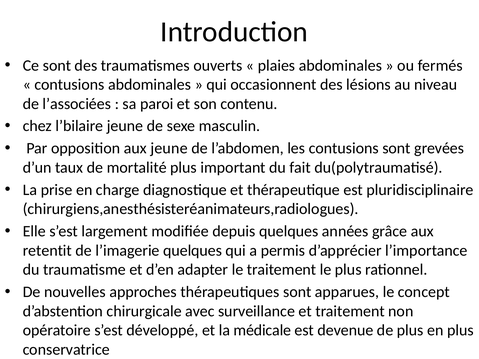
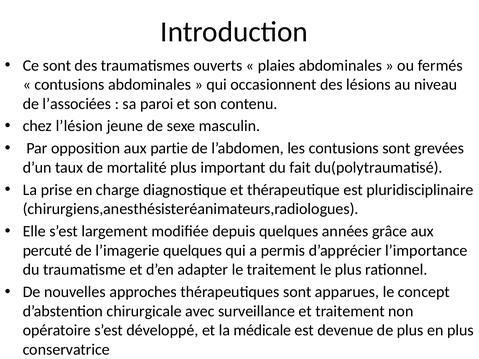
l’bilaire: l’bilaire -> l’lésion
aux jeune: jeune -> partie
retentit: retentit -> percuté
